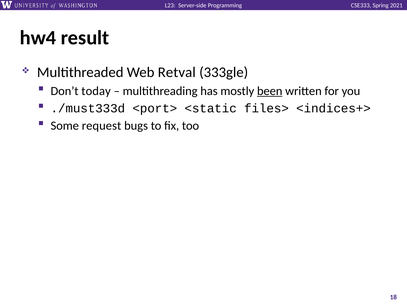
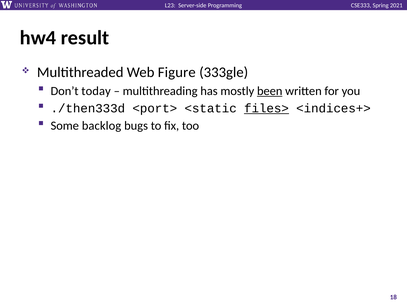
Retval: Retval -> Figure
./must333d: ./must333d -> ./then333d
files> underline: none -> present
request: request -> backlog
